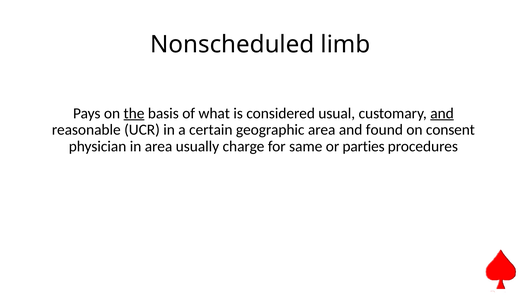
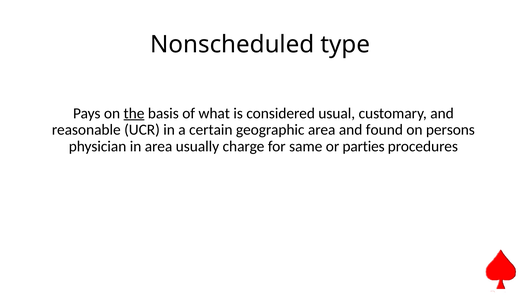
limb: limb -> type
and at (442, 113) underline: present -> none
consent: consent -> persons
